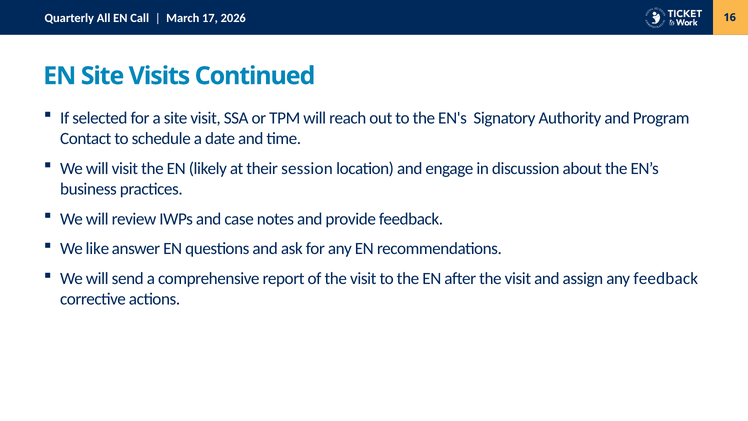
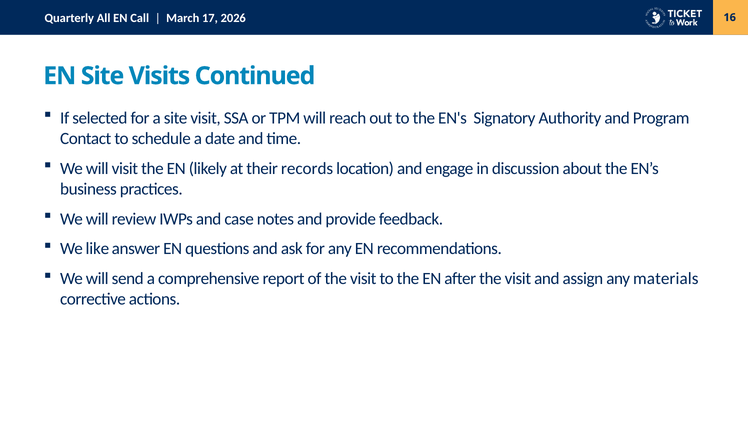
session: session -> records
any feedback: feedback -> materials
